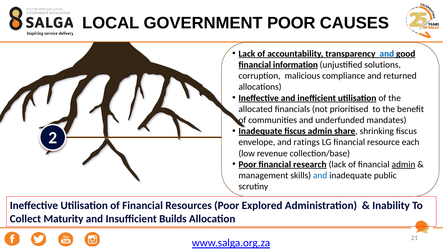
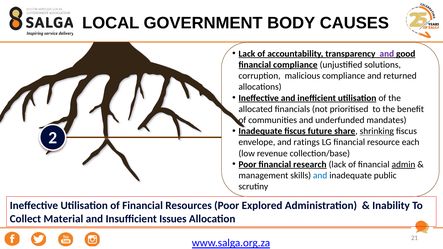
GOVERNMENT POOR: POOR -> BODY
and at (387, 54) colour: blue -> purple
information at (295, 65): information -> compliance
fiscus admin: admin -> future
shrinking underline: none -> present
Maturity: Maturity -> Material
Builds: Builds -> Issues
